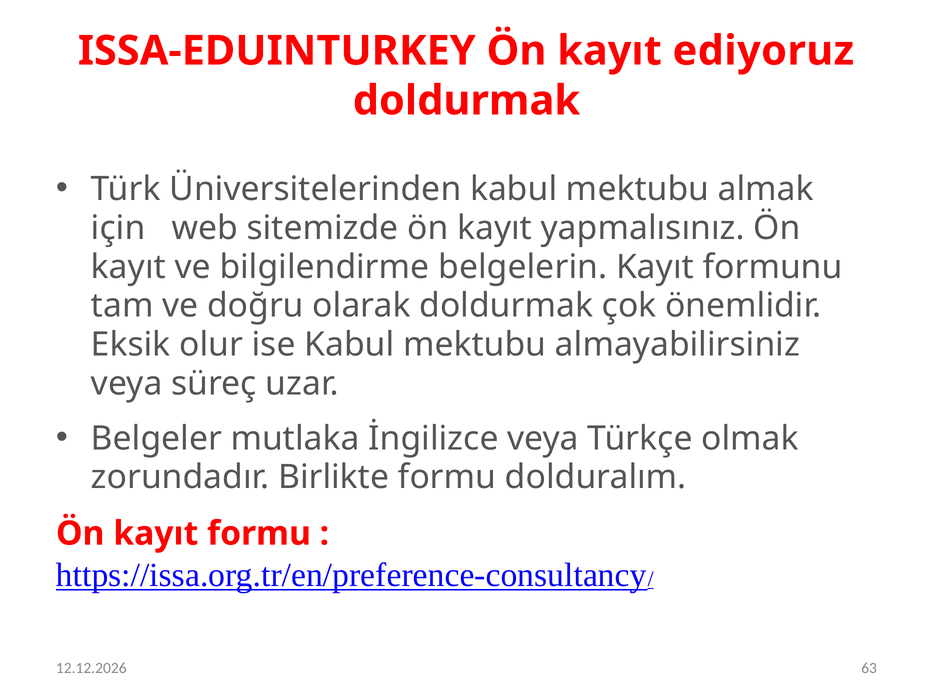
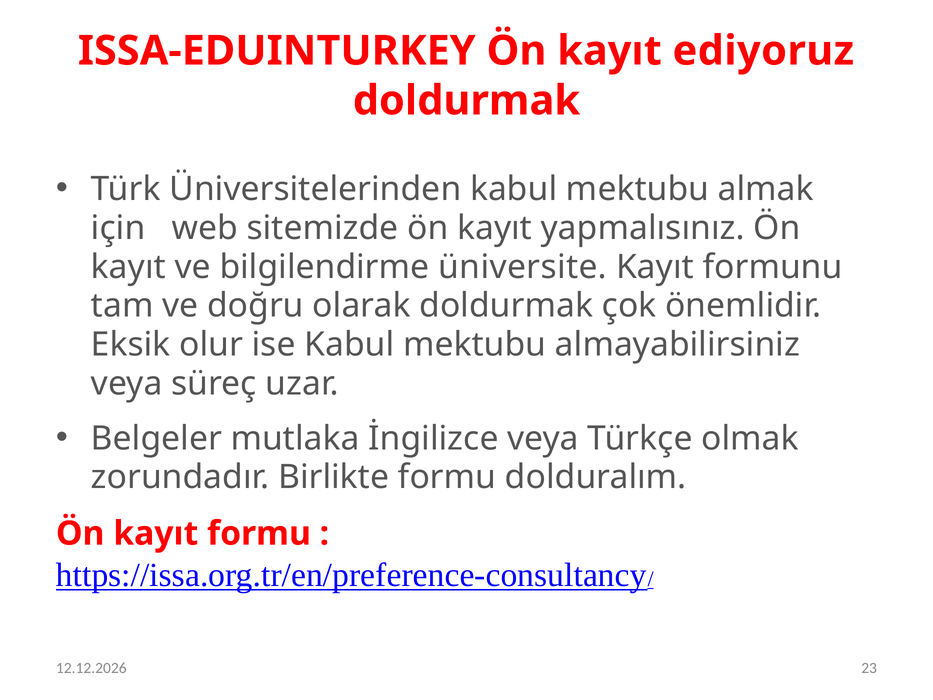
belgelerin: belgelerin -> üniversite
63: 63 -> 23
